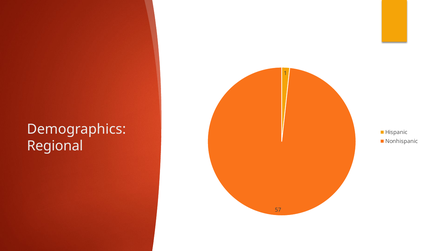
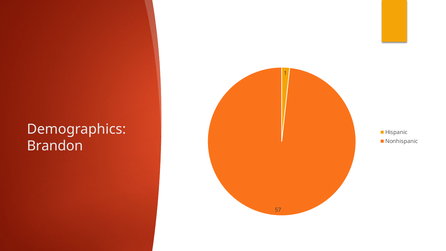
Regional: Regional -> Brandon
